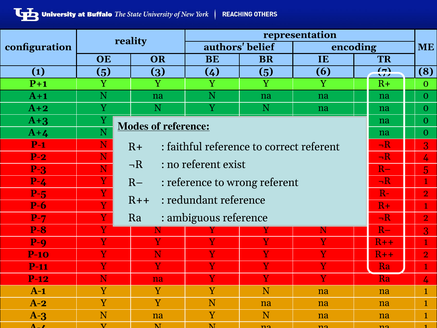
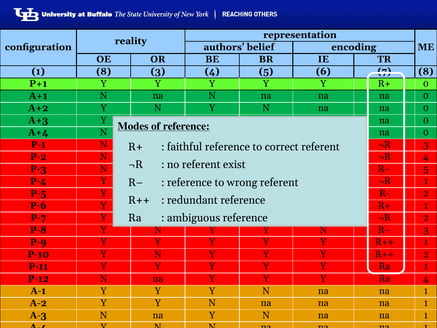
1 5: 5 -> 8
